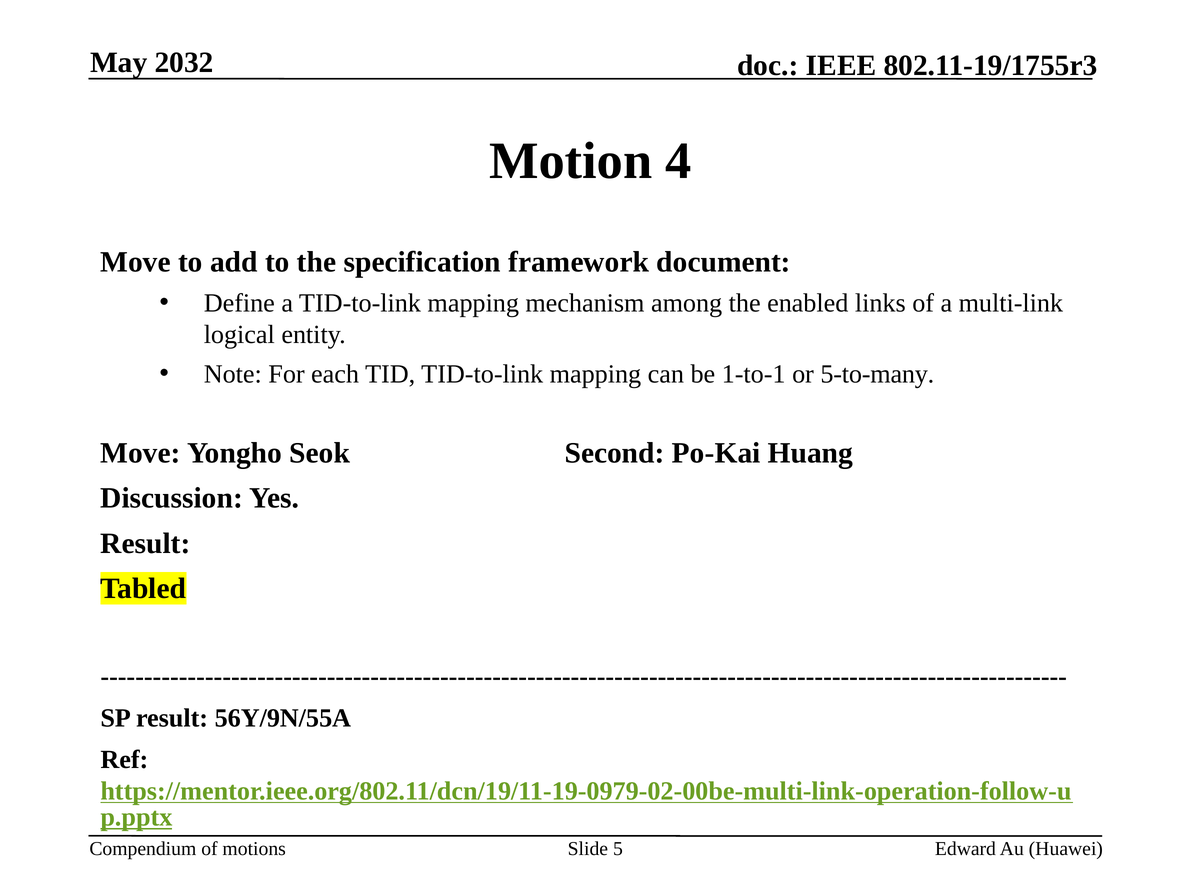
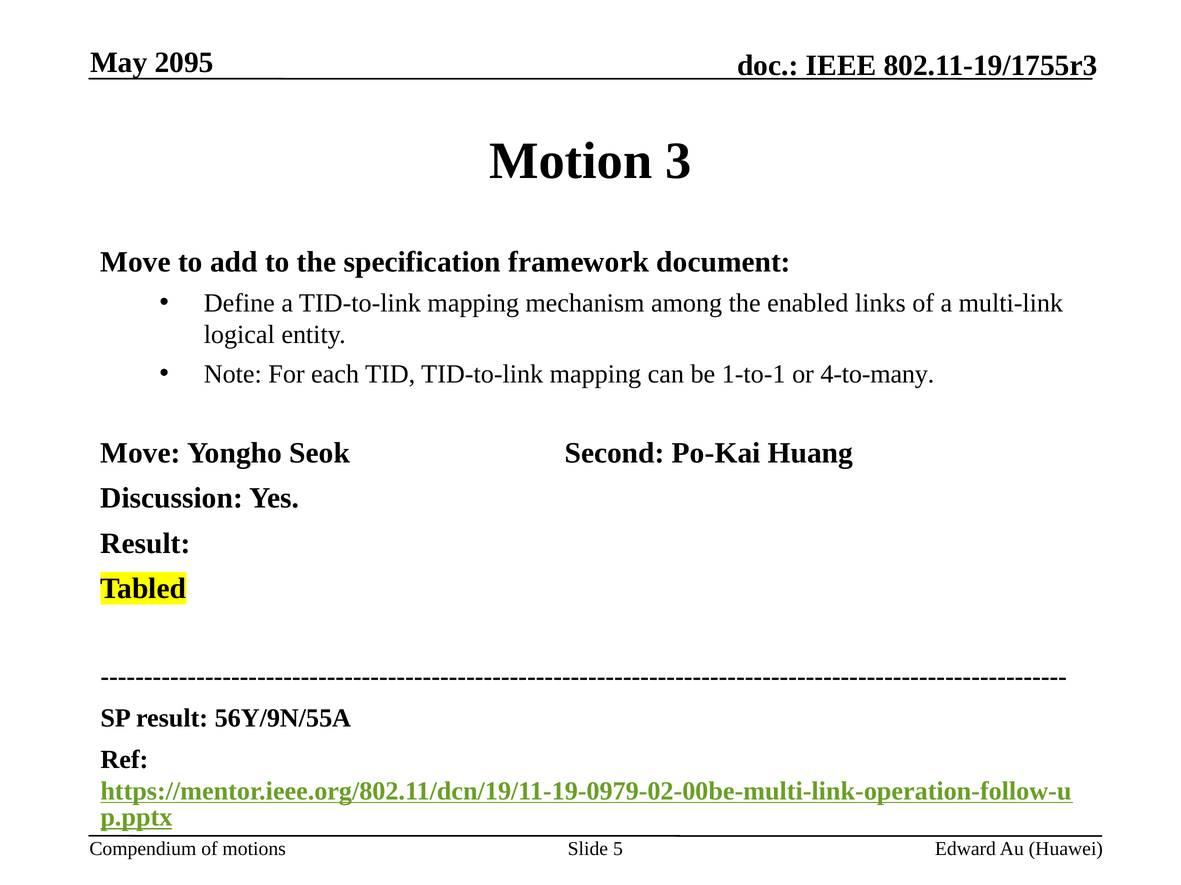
2032: 2032 -> 2095
4: 4 -> 3
5-to-many: 5-to-many -> 4-to-many
